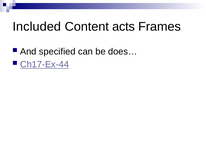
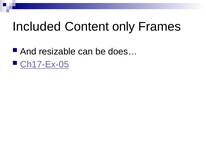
acts: acts -> only
specified: specified -> resizable
Ch17-Ex-44: Ch17-Ex-44 -> Ch17-Ex-05
